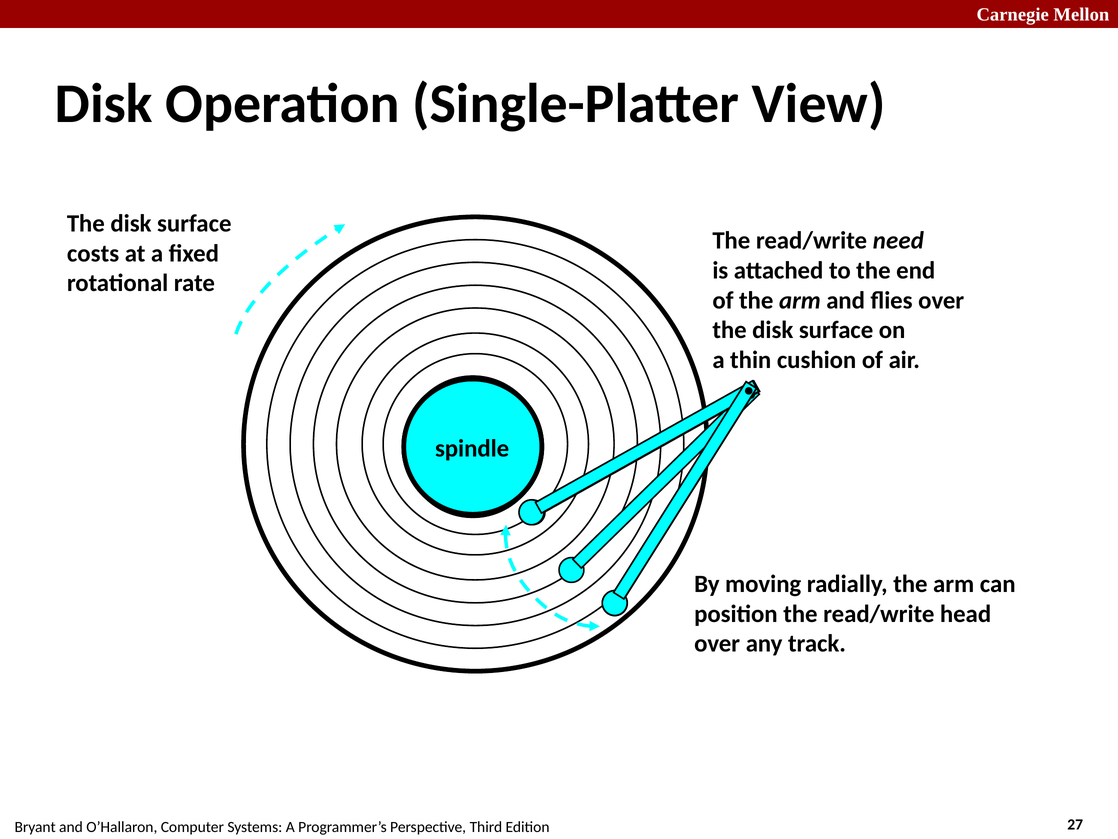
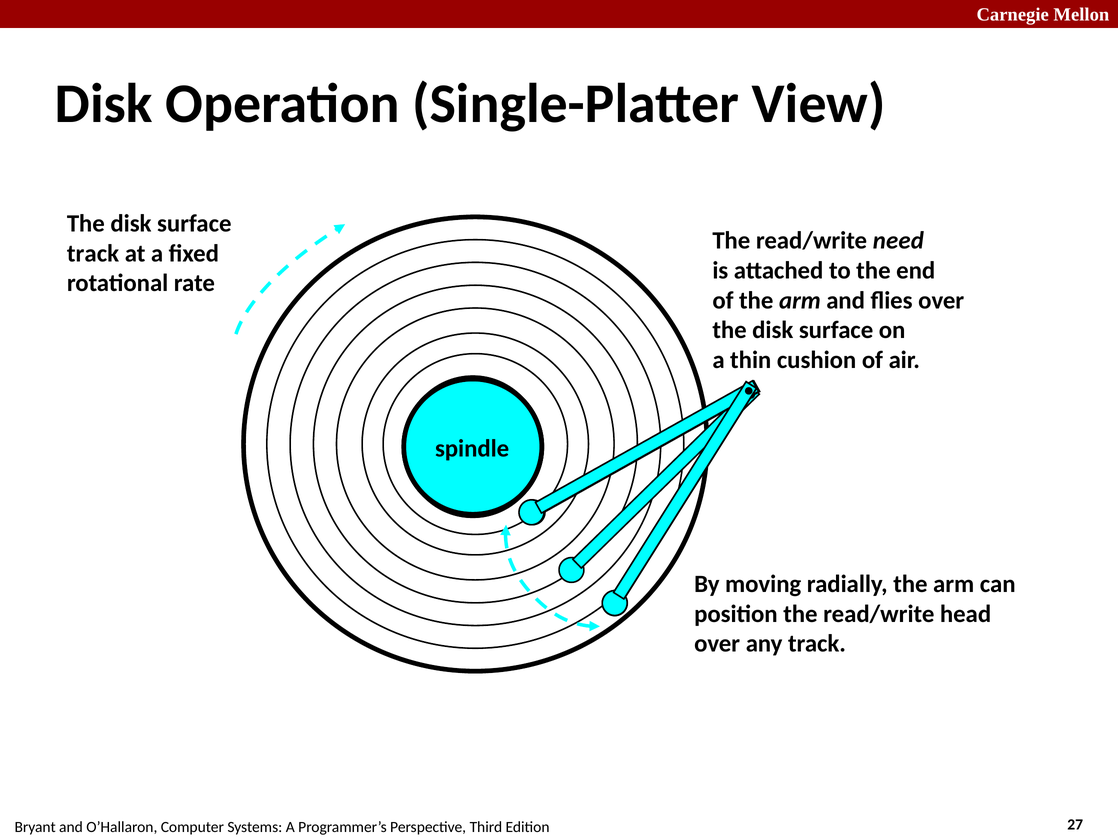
costs at (93, 253): costs -> track
